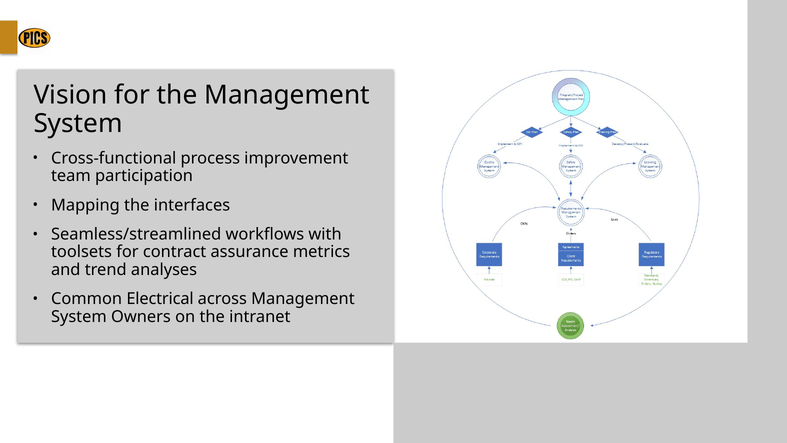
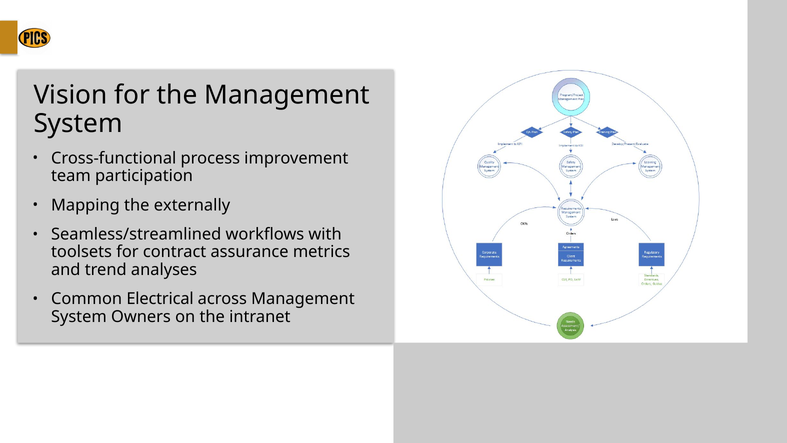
interfaces: interfaces -> externally
